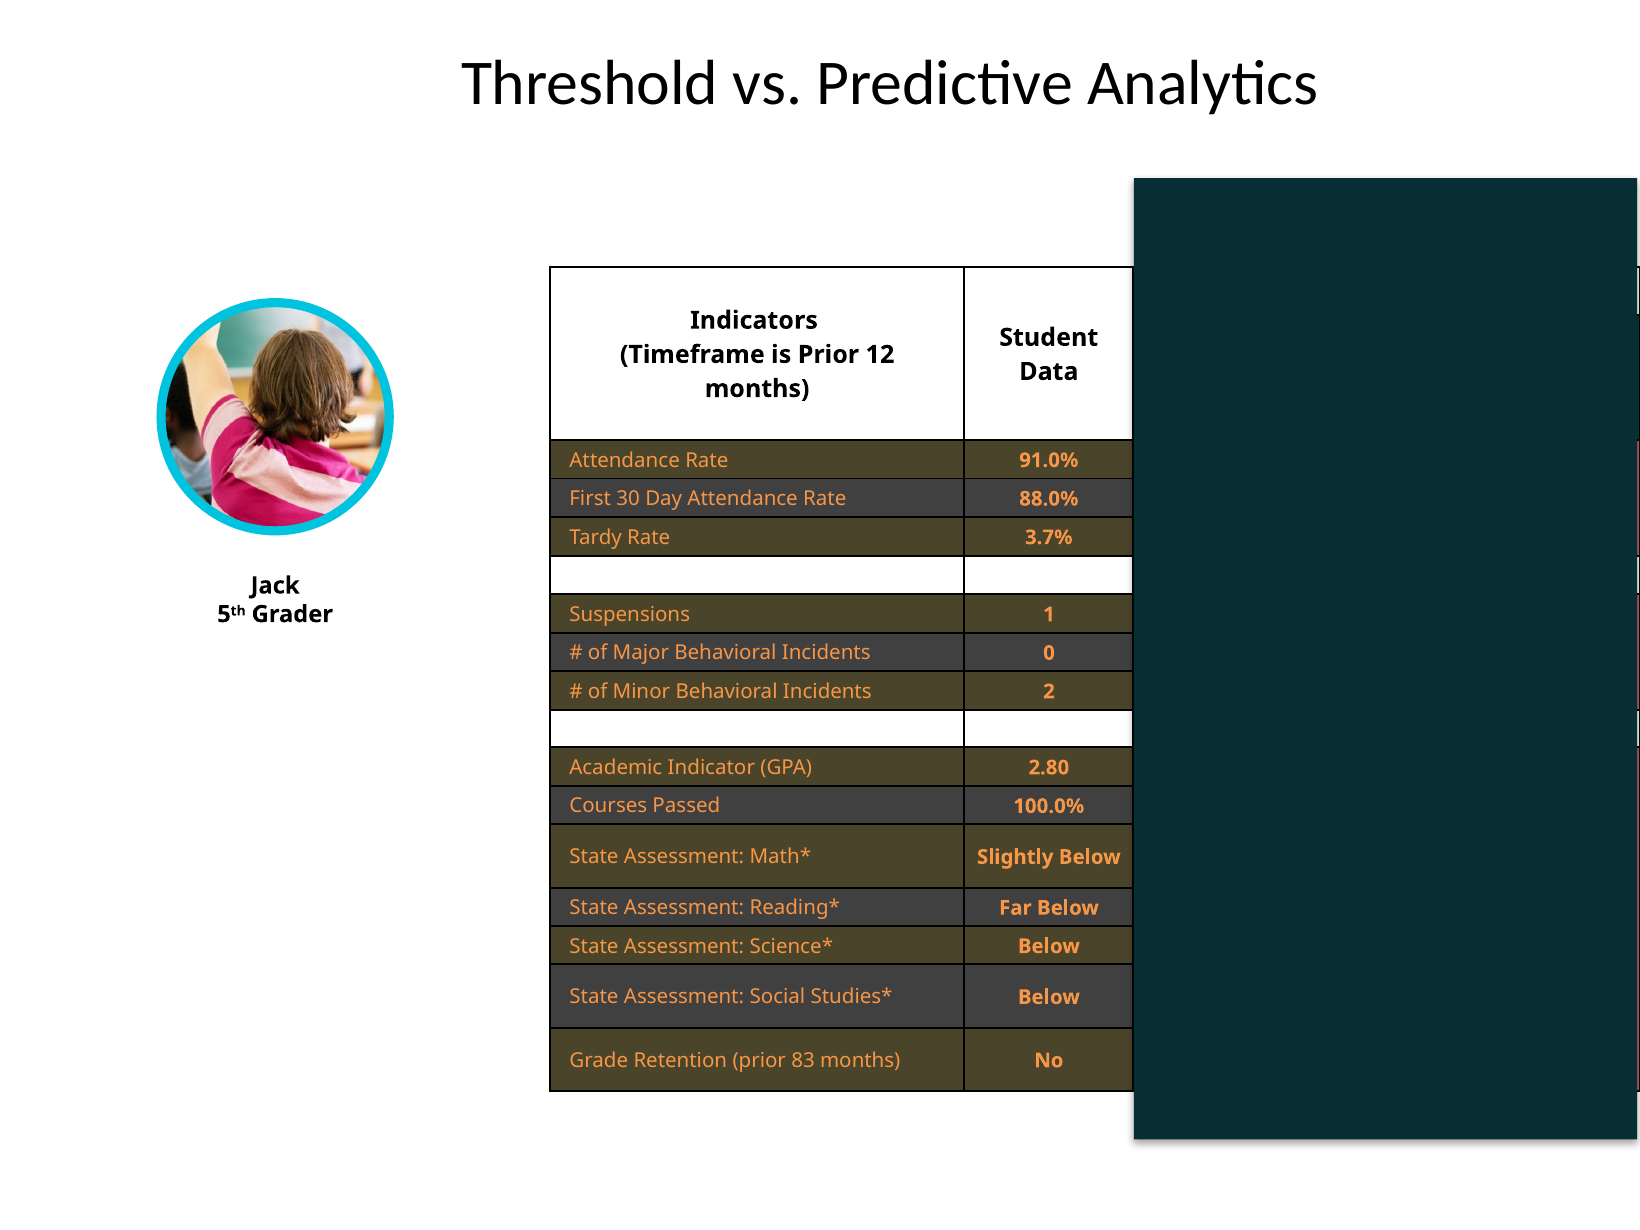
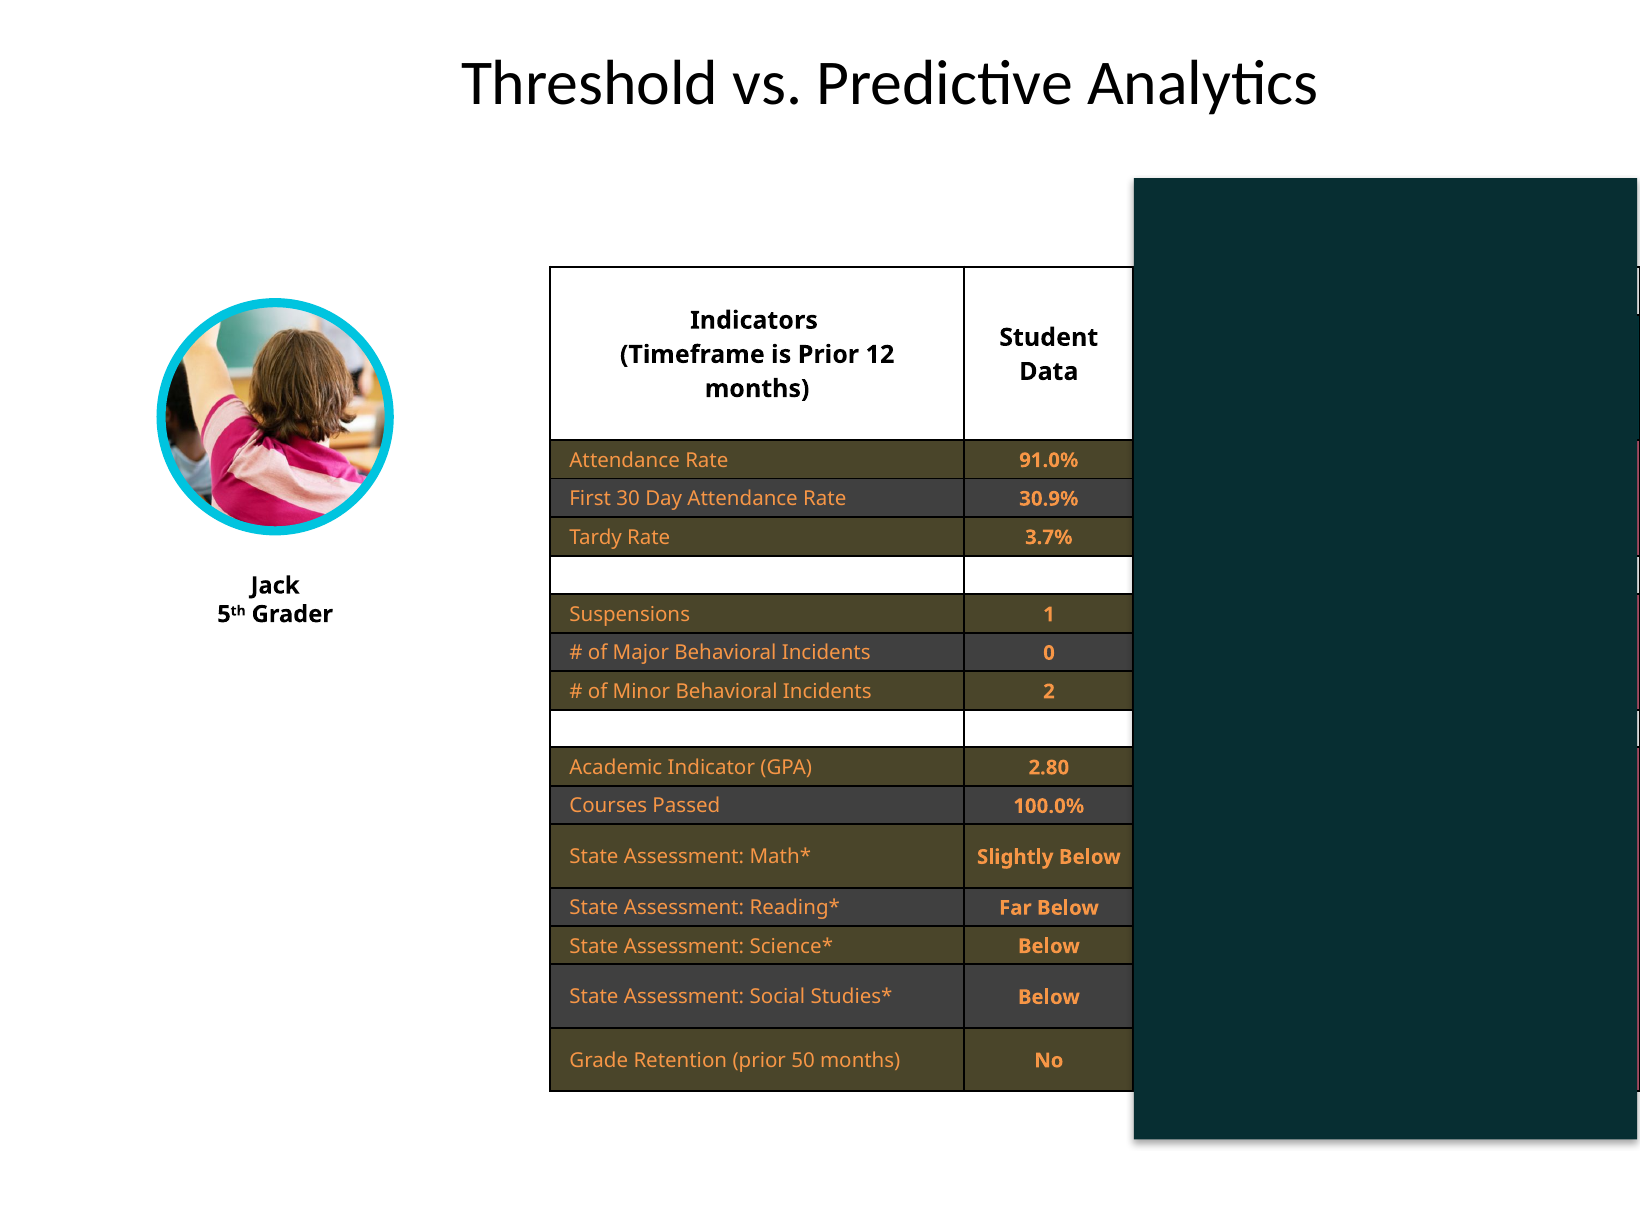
88.0%: 88.0% -> 30.9%
83: 83 -> 50
